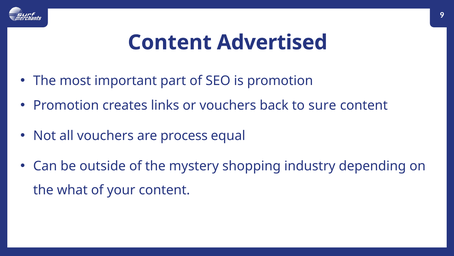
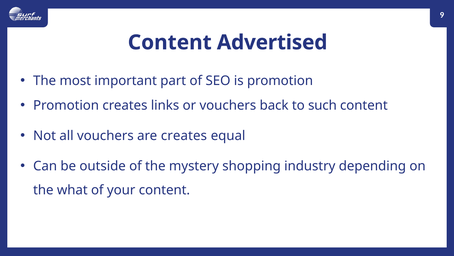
sure: sure -> such
are process: process -> creates
